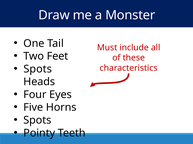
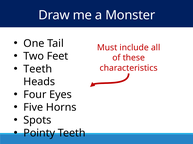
Spots at (38, 69): Spots -> Teeth
